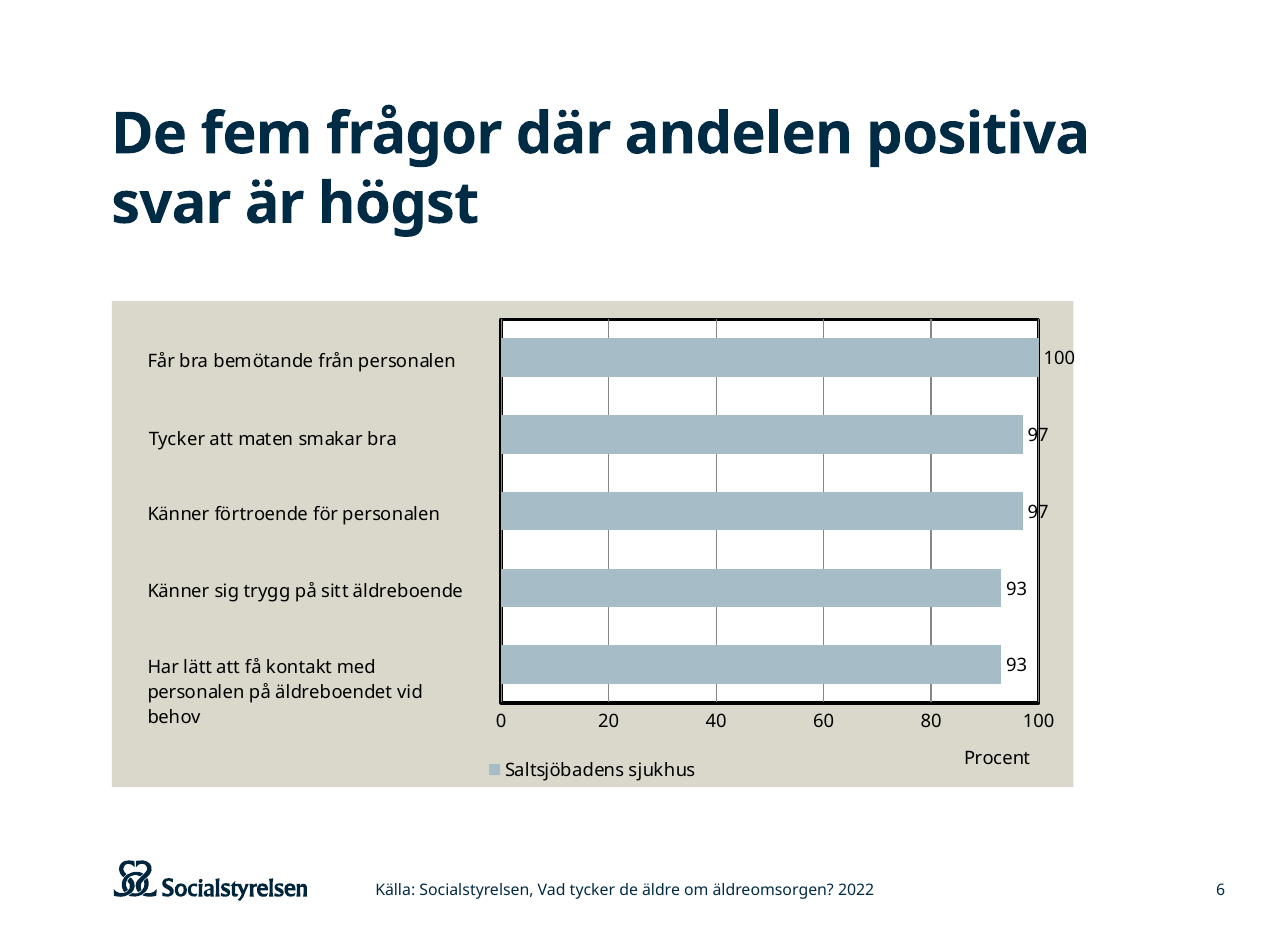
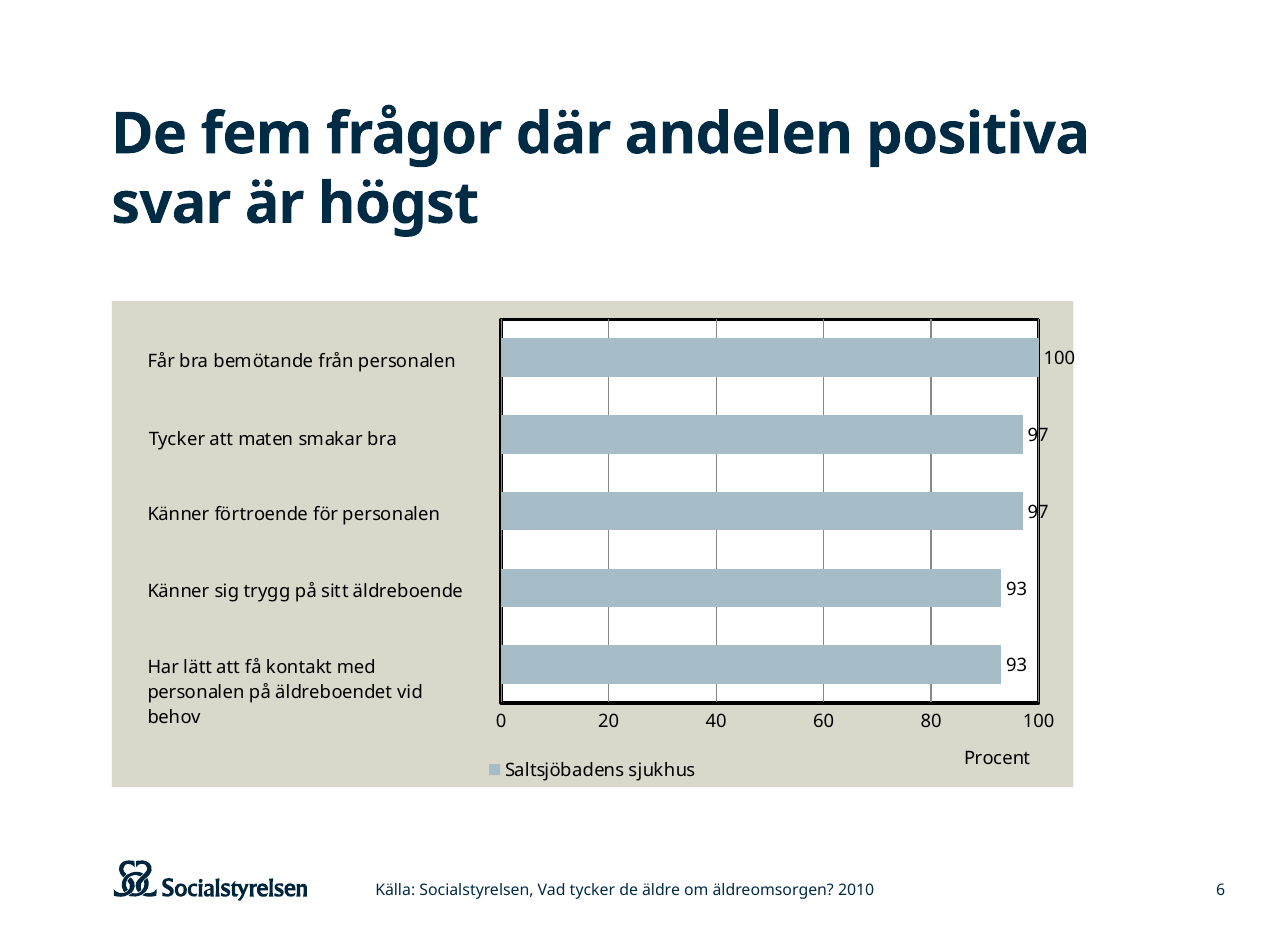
2022: 2022 -> 2010
